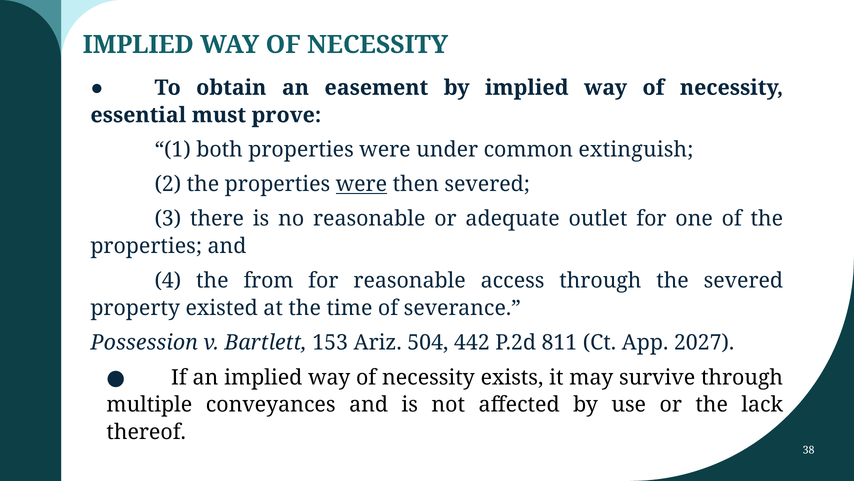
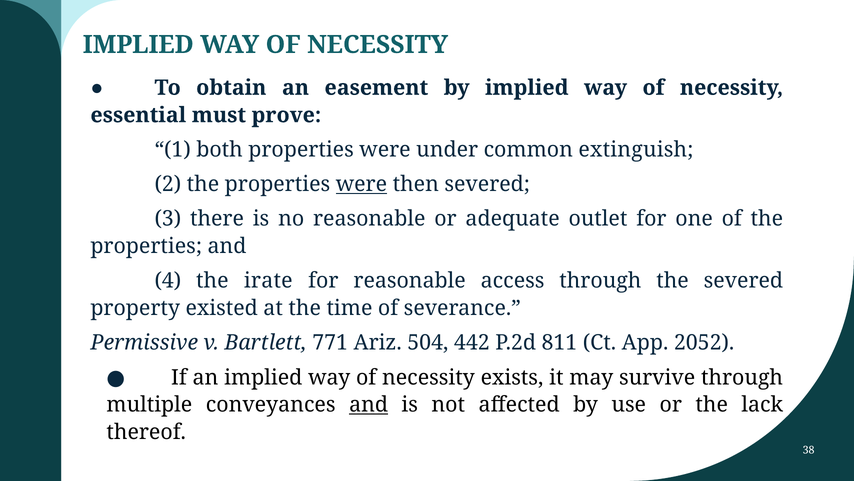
from: from -> irate
Possession: Possession -> Permissive
153: 153 -> 771
2027: 2027 -> 2052
and at (369, 404) underline: none -> present
